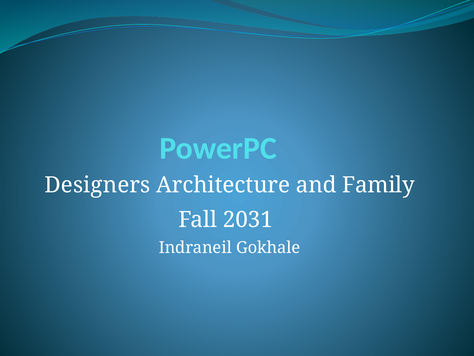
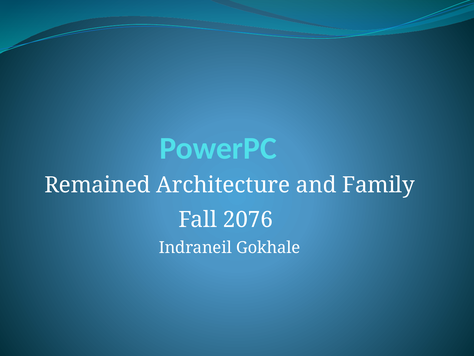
Designers: Designers -> Remained
2031: 2031 -> 2076
